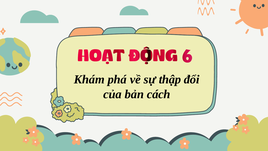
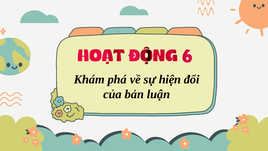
thập: thập -> hiện
cách: cách -> luận
